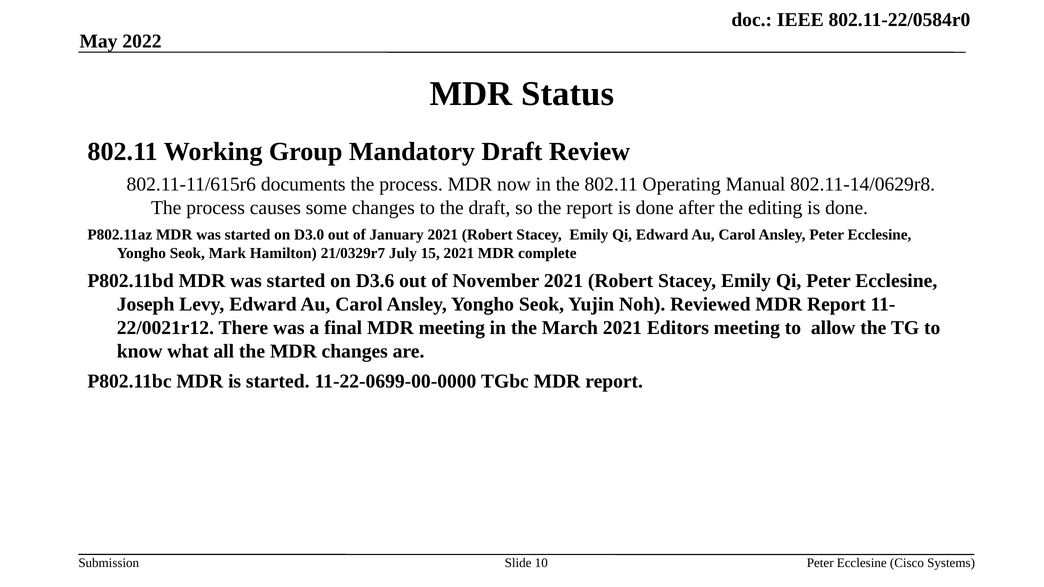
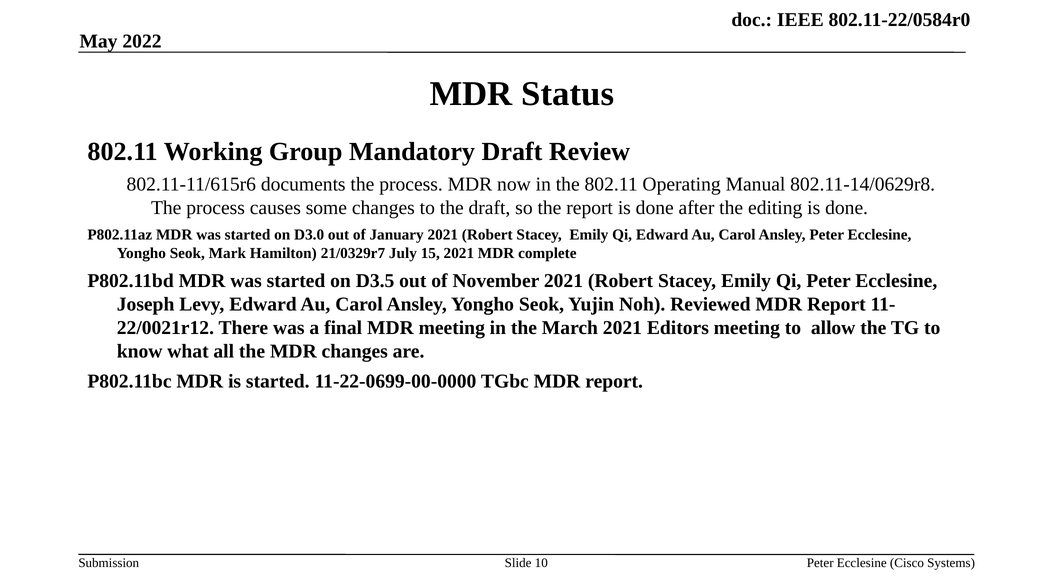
D3.6: D3.6 -> D3.5
